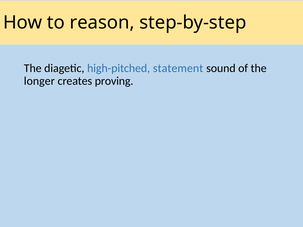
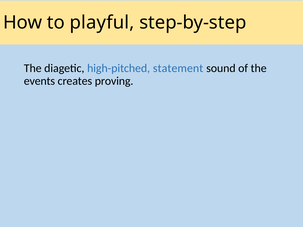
reason: reason -> playful
longer: longer -> events
